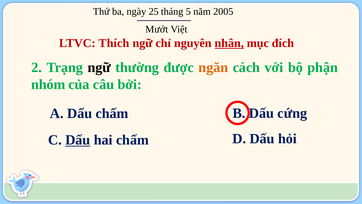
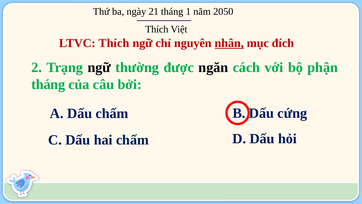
25: 25 -> 21
5: 5 -> 1
2005: 2005 -> 2050
Mướt at (157, 29): Mướt -> Thích
ngăn colour: orange -> black
nhóm at (48, 84): nhóm -> tháng
Dấu at (78, 140) underline: present -> none
